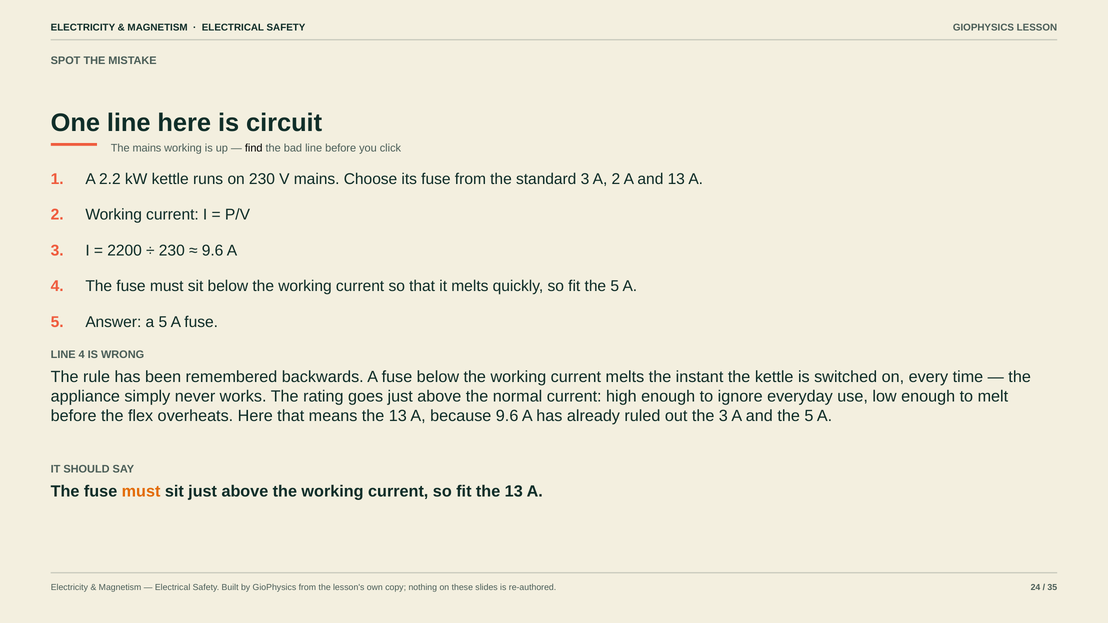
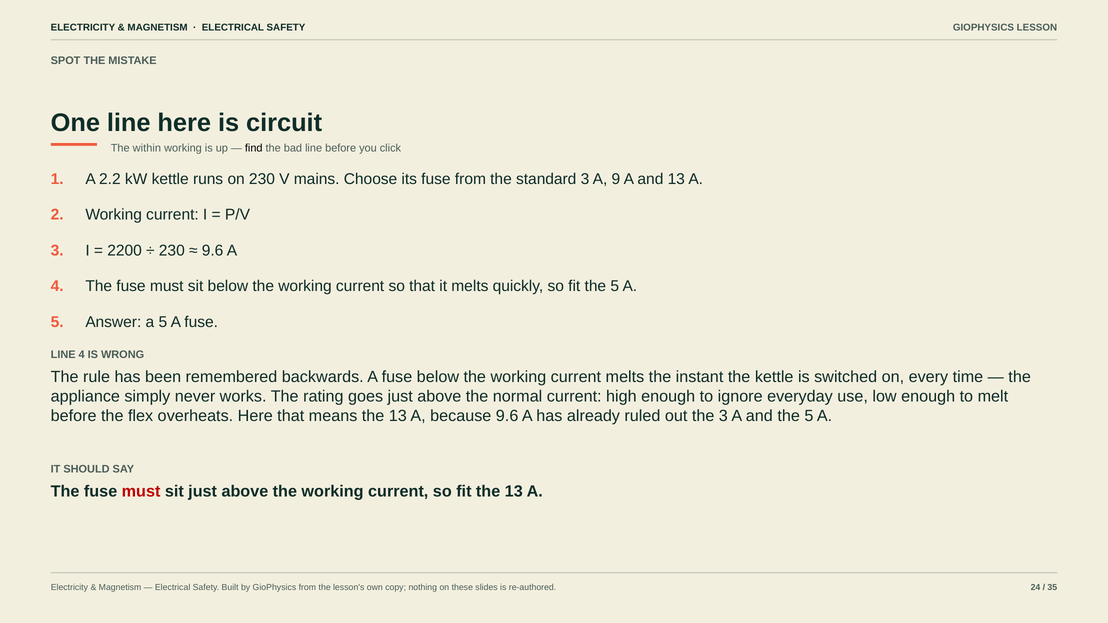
The mains: mains -> within
3 A 2: 2 -> 9
must at (141, 491) colour: orange -> red
